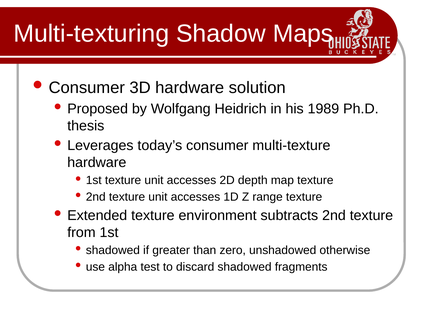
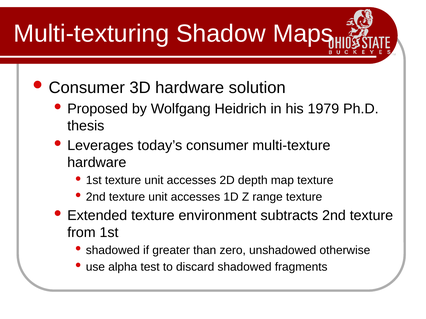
1989: 1989 -> 1979
